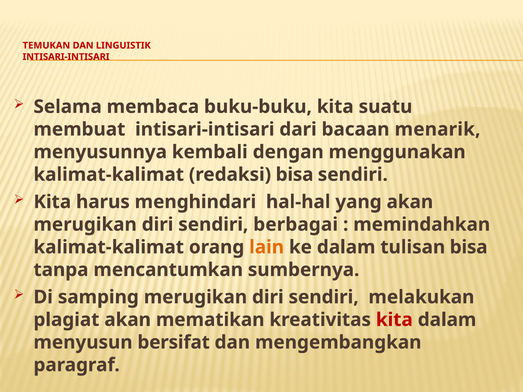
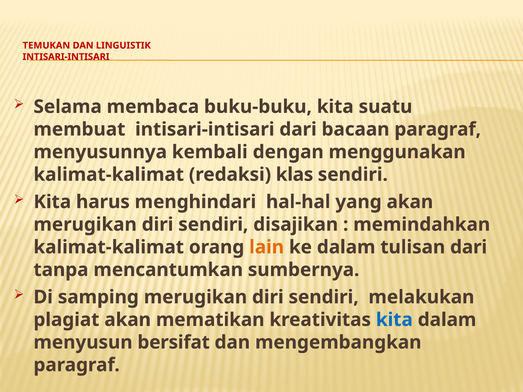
bacaan menarik: menarik -> paragraf
redaksi bisa: bisa -> klas
berbagai: berbagai -> disajikan
tulisan bisa: bisa -> dari
kita at (394, 320) colour: red -> blue
